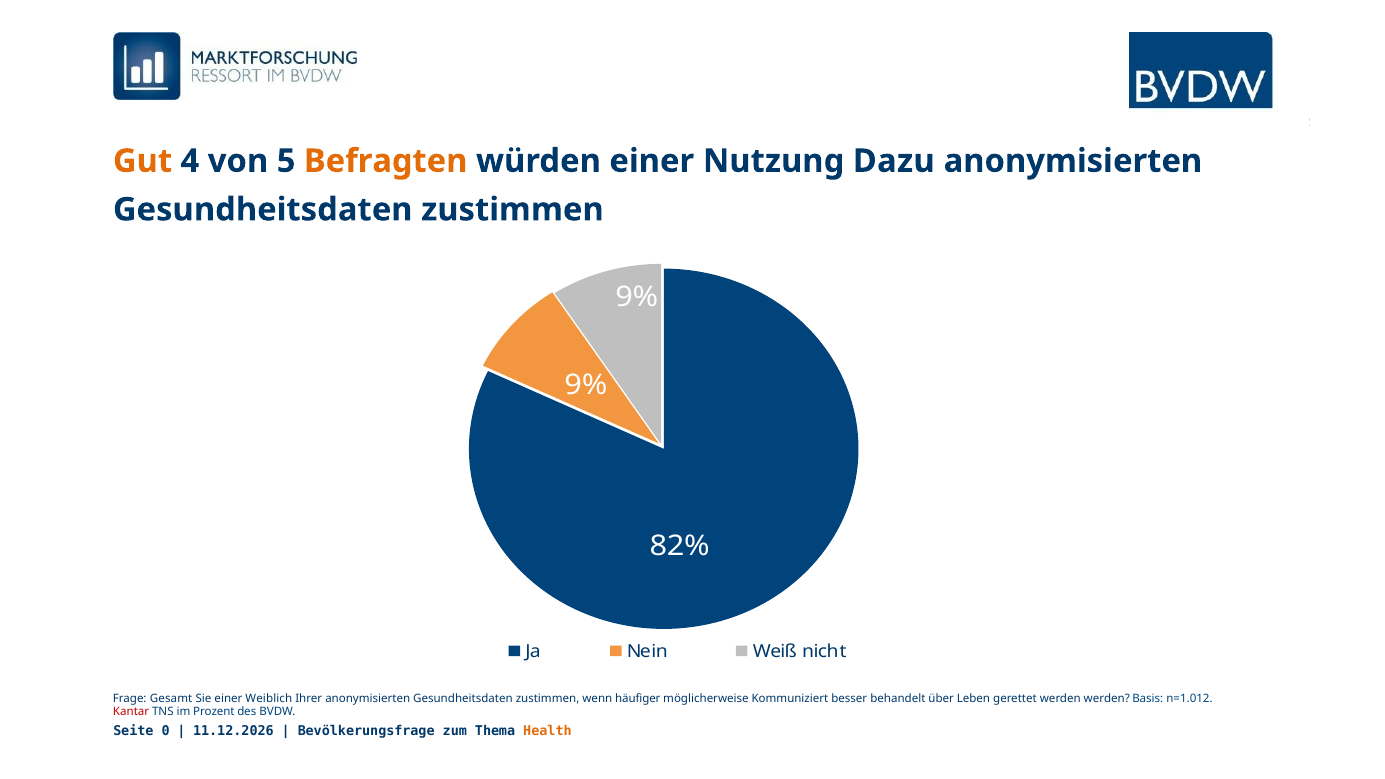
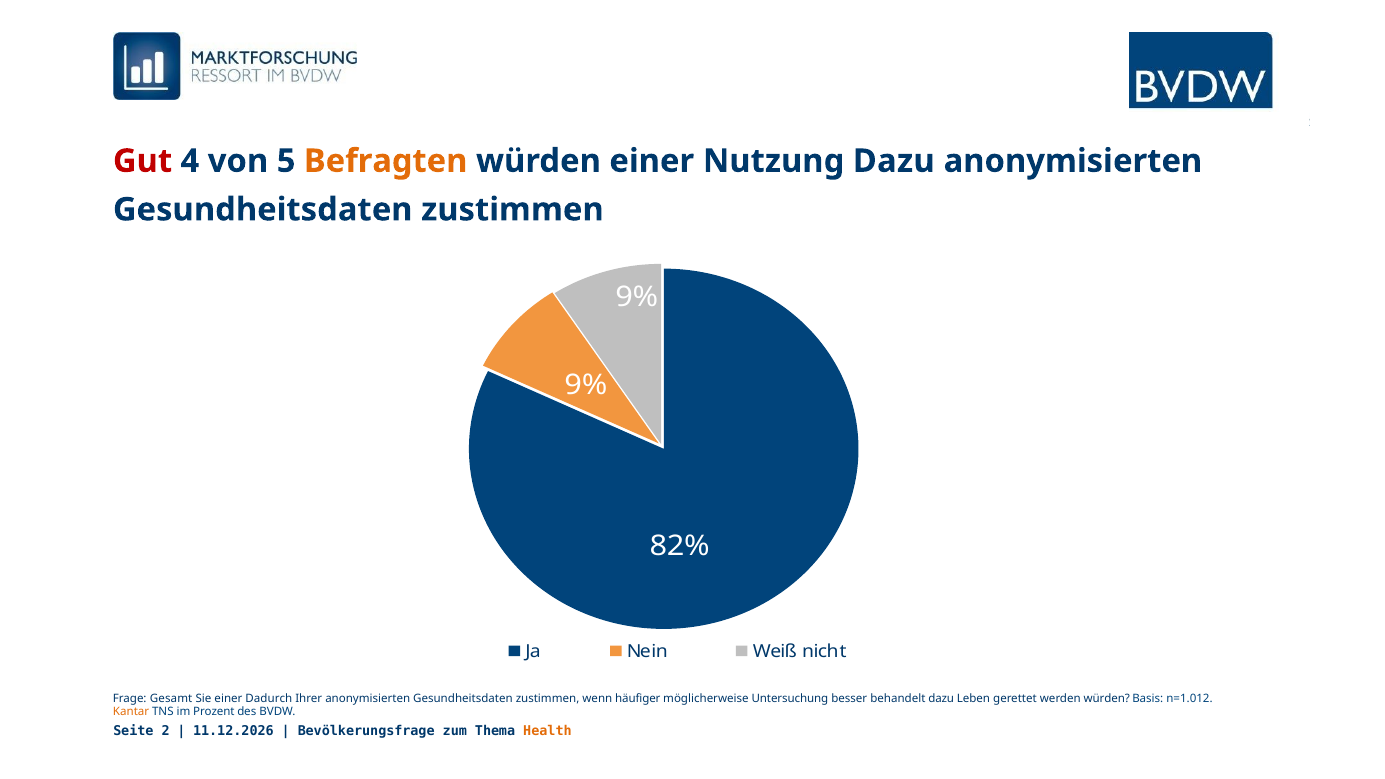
Gut colour: orange -> red
Weiblich: Weiblich -> Dadurch
Kommuniziert: Kommuniziert -> Untersuchung
behandelt über: über -> dazu
werden werden: werden -> würden
Kantar colour: red -> orange
0: 0 -> 2
